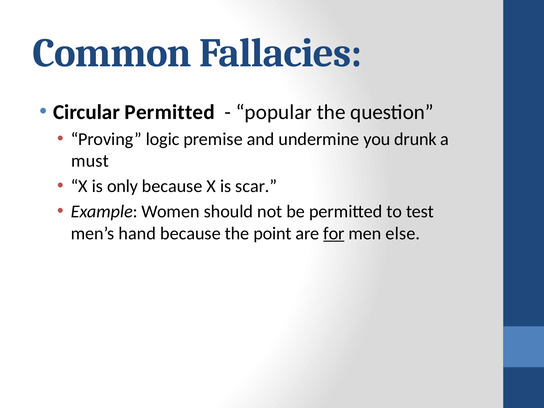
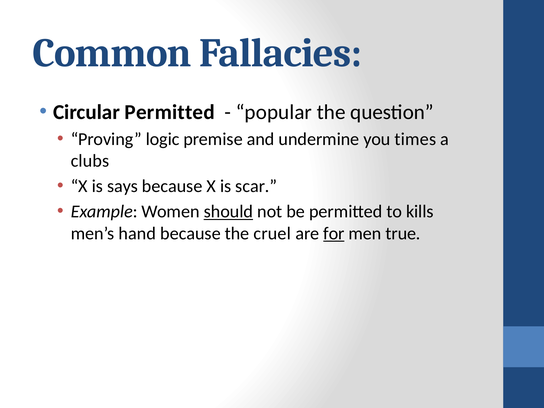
drunk: drunk -> times
must: must -> clubs
only: only -> says
should underline: none -> present
test: test -> kills
point: point -> cruel
else: else -> true
